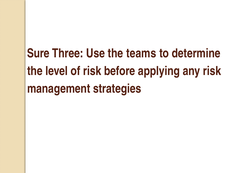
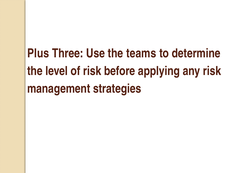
Sure: Sure -> Plus
